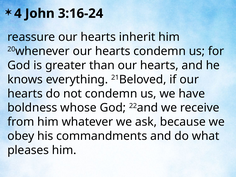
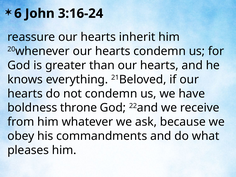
4: 4 -> 6
whose: whose -> throne
